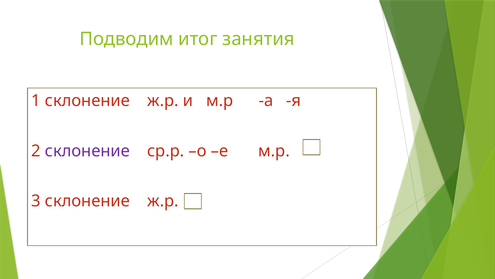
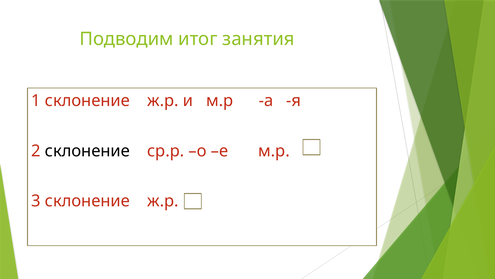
склонение at (87, 151) colour: purple -> black
